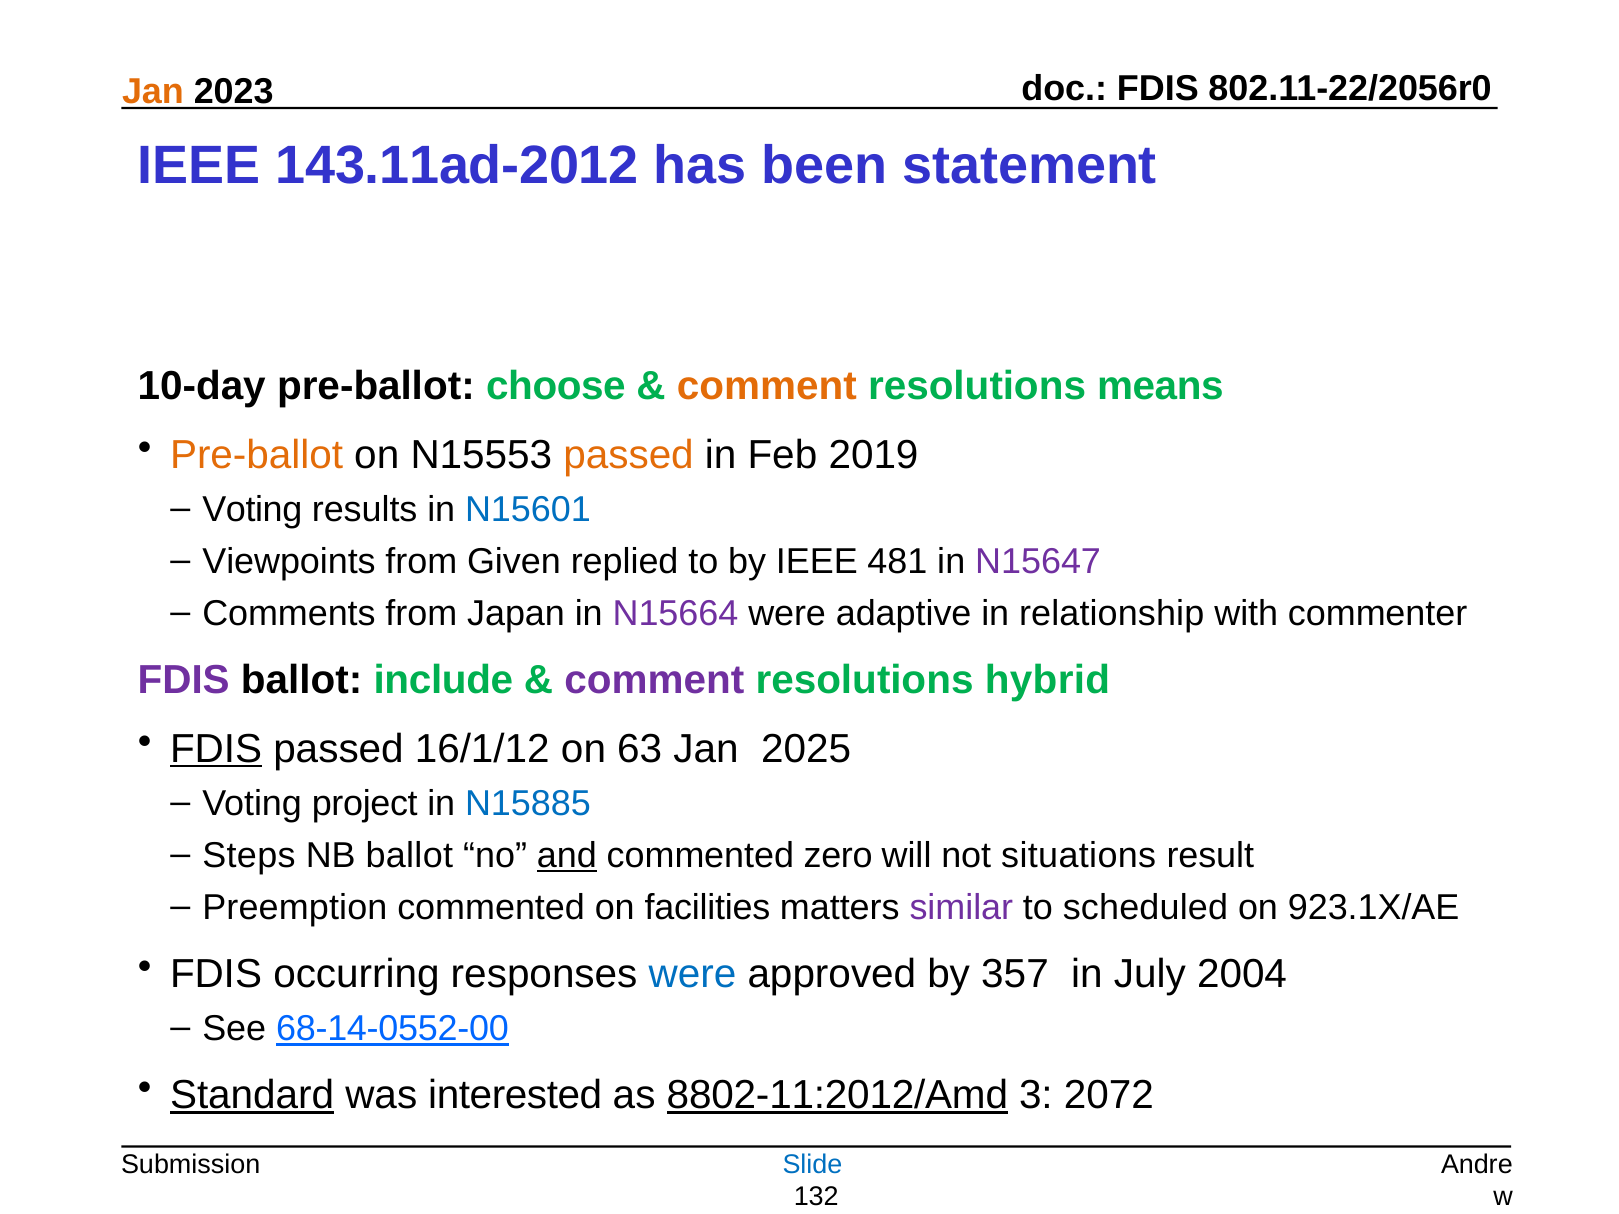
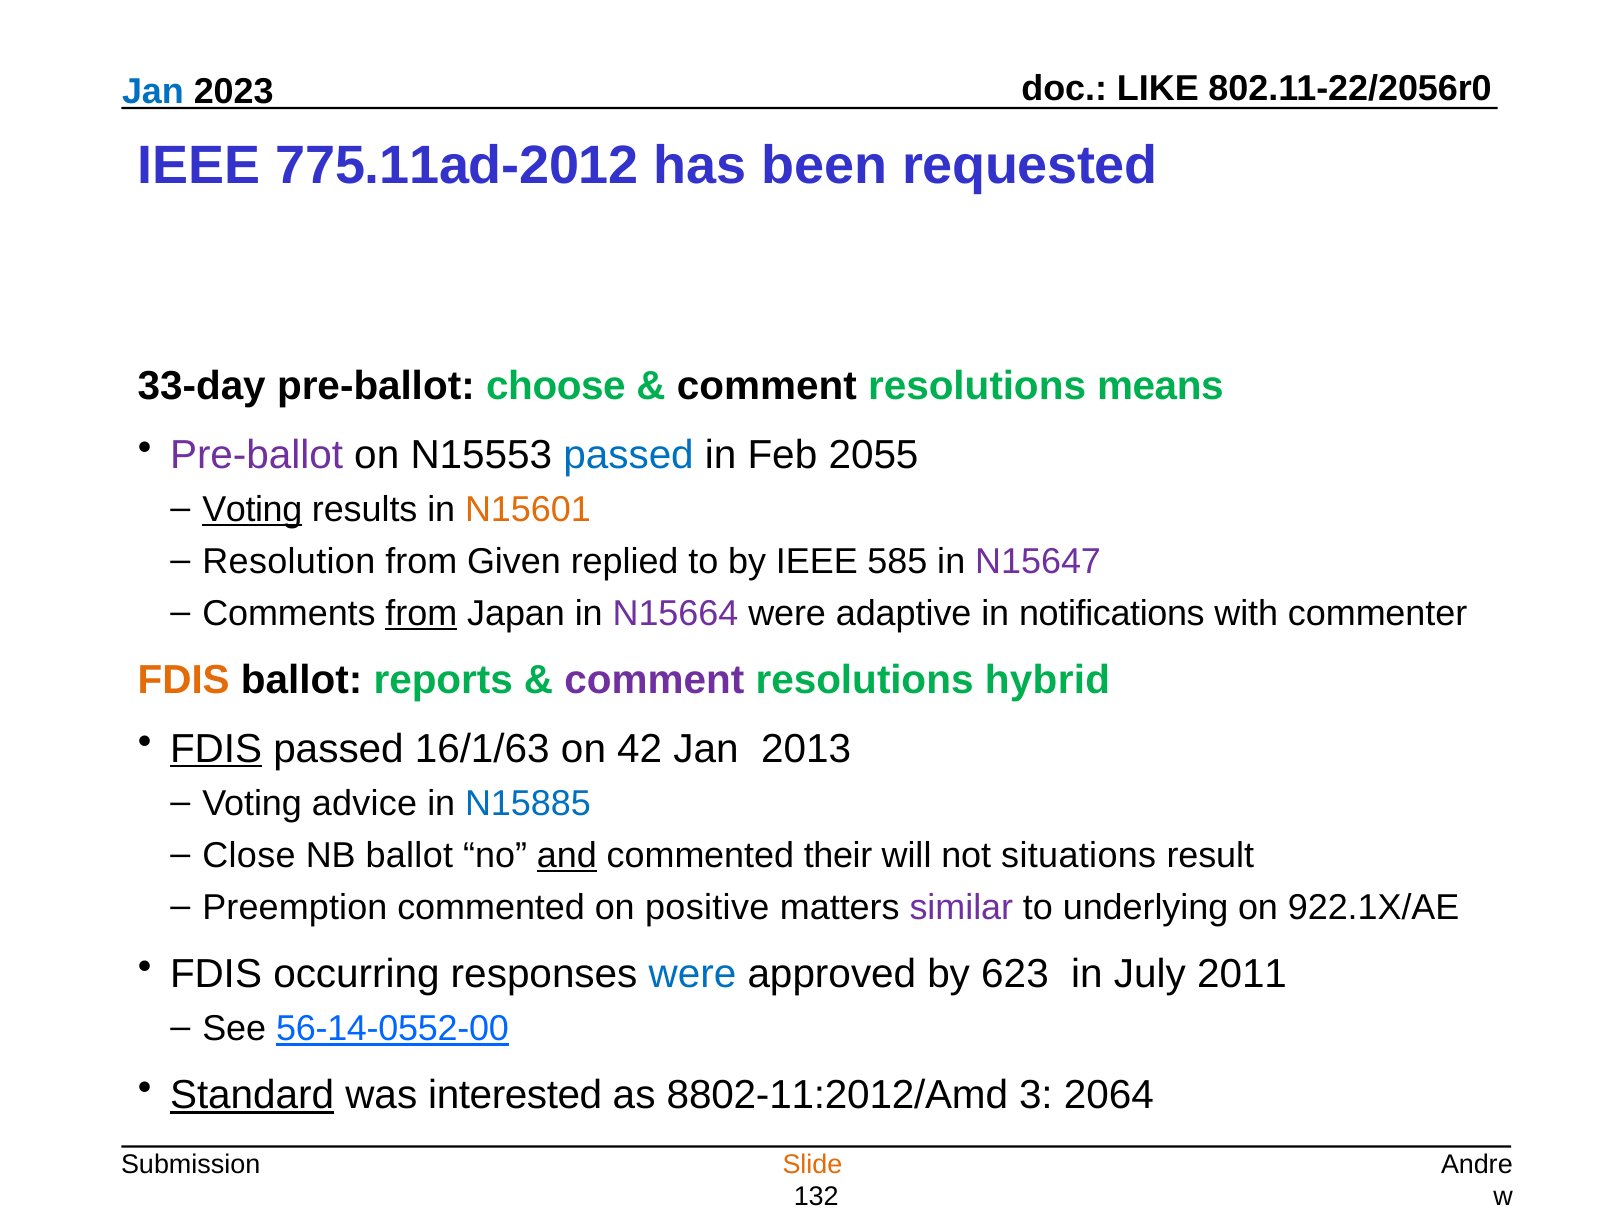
FDIS at (1158, 89): FDIS -> LIKE
Jan at (153, 92) colour: orange -> blue
143.11ad-2012: 143.11ad-2012 -> 775.11ad-2012
statement: statement -> requested
10-day: 10-day -> 33-day
comment at (767, 386) colour: orange -> black
Pre-ballot at (257, 455) colour: orange -> purple
passed at (629, 455) colour: orange -> blue
2019: 2019 -> 2055
Voting at (252, 509) underline: none -> present
N15601 colour: blue -> orange
Viewpoints: Viewpoints -> Resolution
481: 481 -> 585
from at (421, 614) underline: none -> present
relationship: relationship -> notifications
FDIS at (184, 680) colour: purple -> orange
include: include -> reports
16/1/12: 16/1/12 -> 16/1/63
63: 63 -> 42
2025: 2025 -> 2013
project: project -> advice
Steps: Steps -> Close
zero: zero -> their
facilities: facilities -> positive
scheduled: scheduled -> underlying
923.1X/AE: 923.1X/AE -> 922.1X/AE
357: 357 -> 623
2004: 2004 -> 2011
68-14-0552-00: 68-14-0552-00 -> 56-14-0552-00
8802-11:2012/Amd underline: present -> none
2072: 2072 -> 2064
Slide colour: blue -> orange
